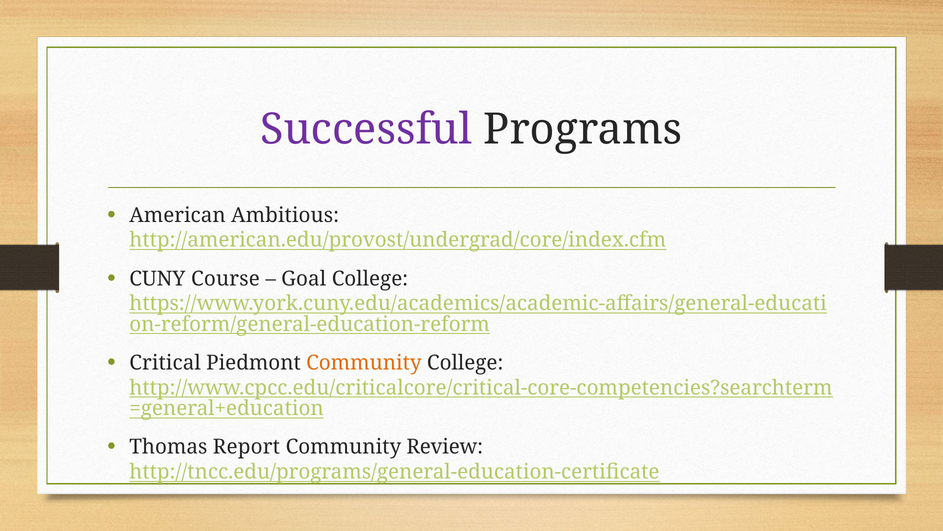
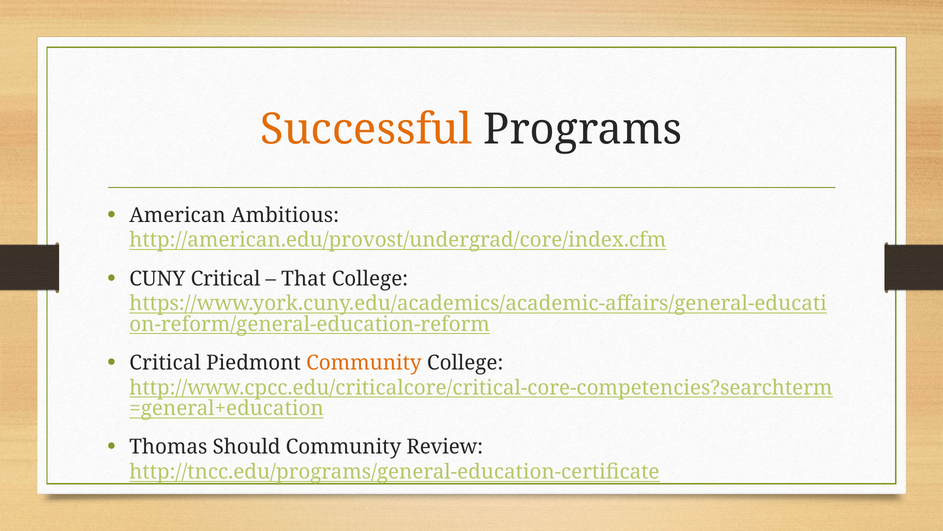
Successful colour: purple -> orange
CUNY Course: Course -> Critical
Goal: Goal -> That
Report: Report -> Should
